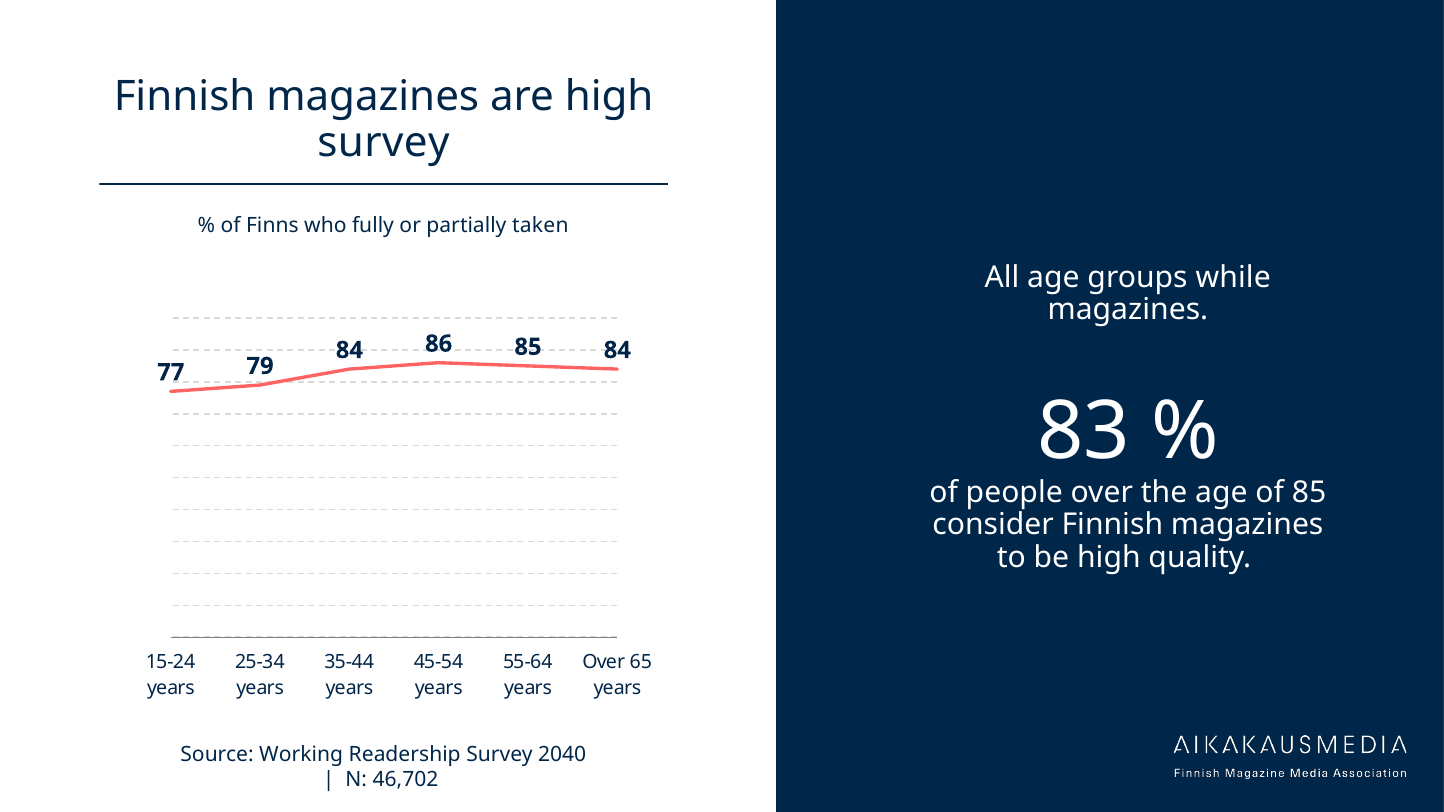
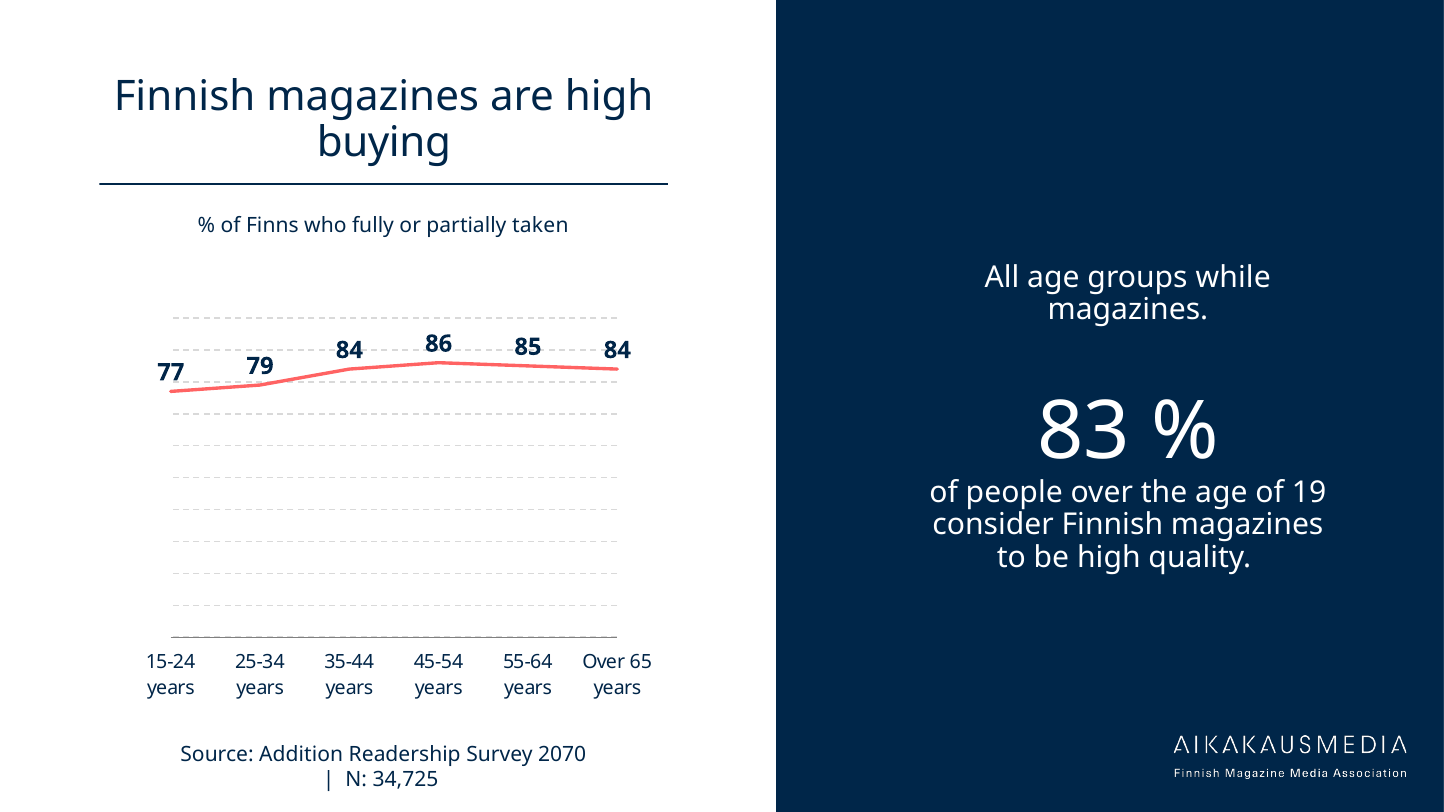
survey at (383, 142): survey -> buying
of 85: 85 -> 19
Working: Working -> Addition
2040: 2040 -> 2070
46,702: 46,702 -> 34,725
